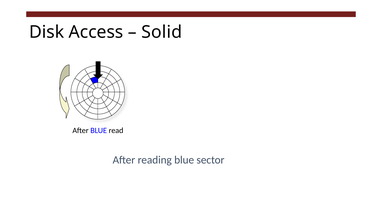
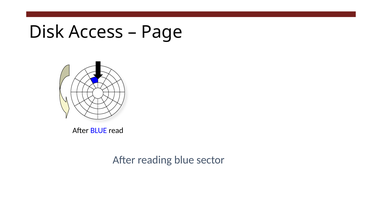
Solid: Solid -> Page
